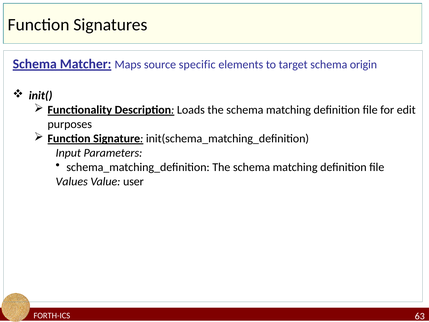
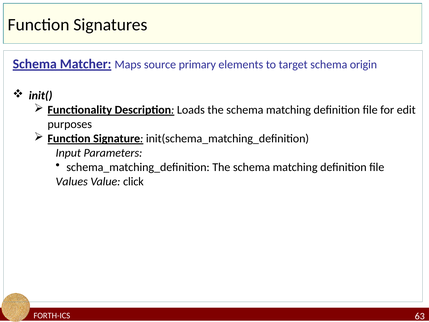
specific: specific -> primary
user: user -> click
